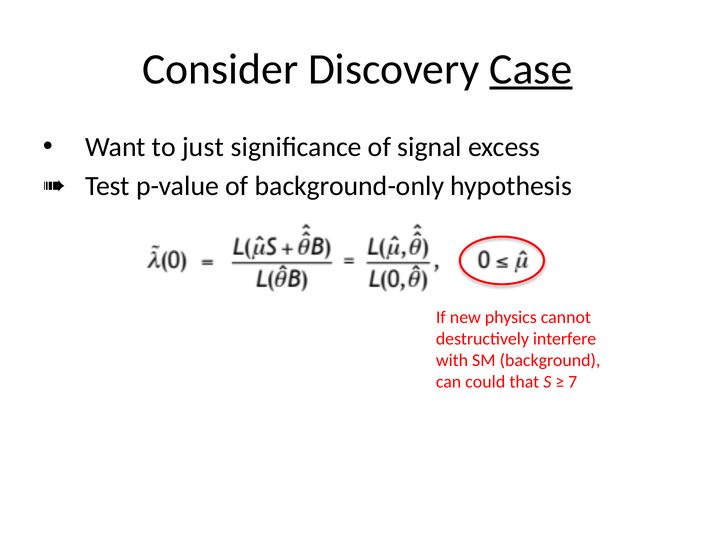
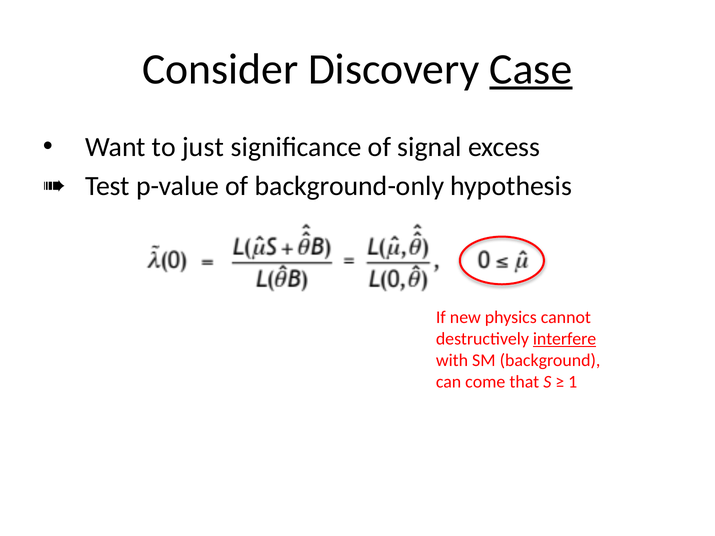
interfere underline: none -> present
could: could -> come
7: 7 -> 1
